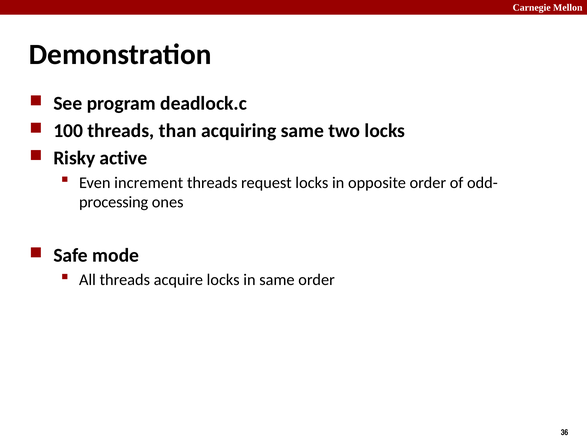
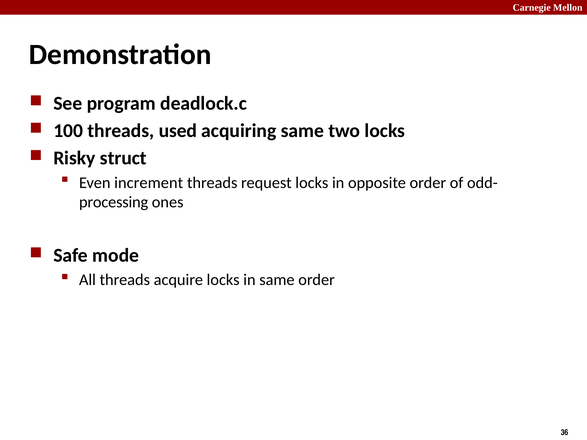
than: than -> used
active: active -> struct
